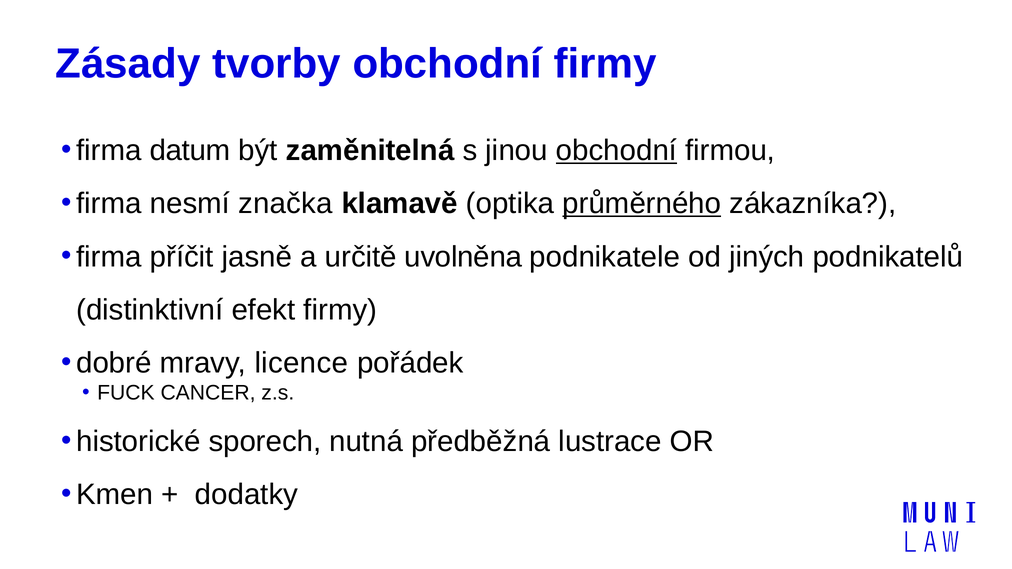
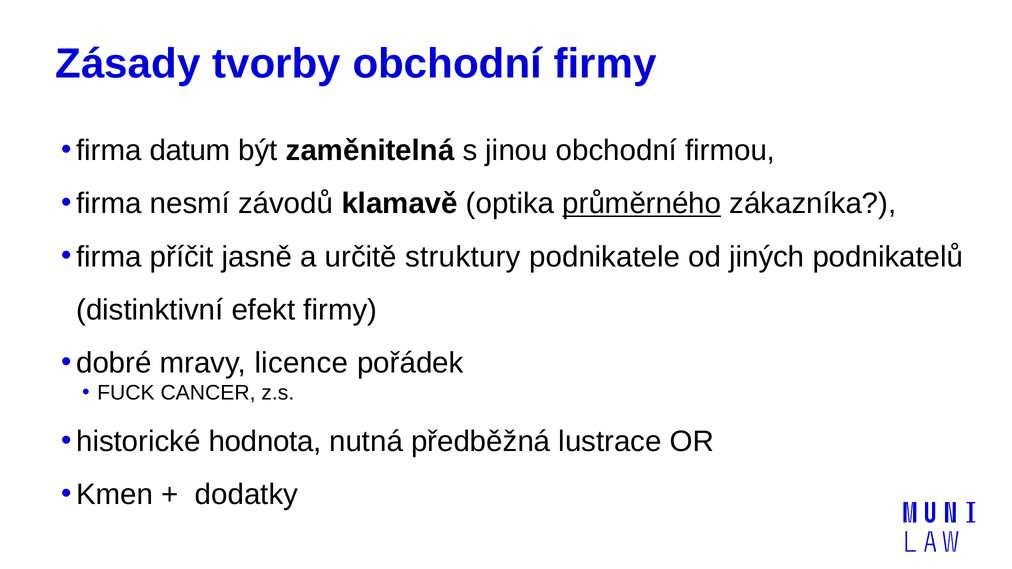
obchodní at (616, 151) underline: present -> none
značka: značka -> závodů
uvolněna: uvolněna -> struktury
sporech: sporech -> hodnota
